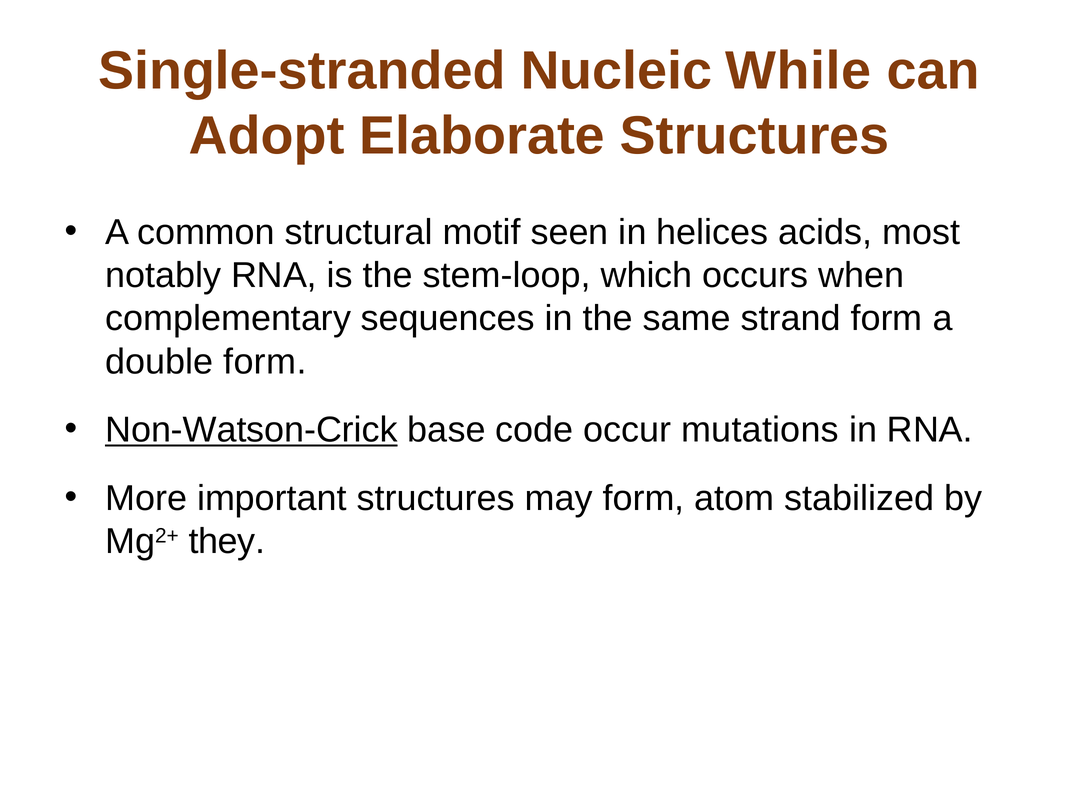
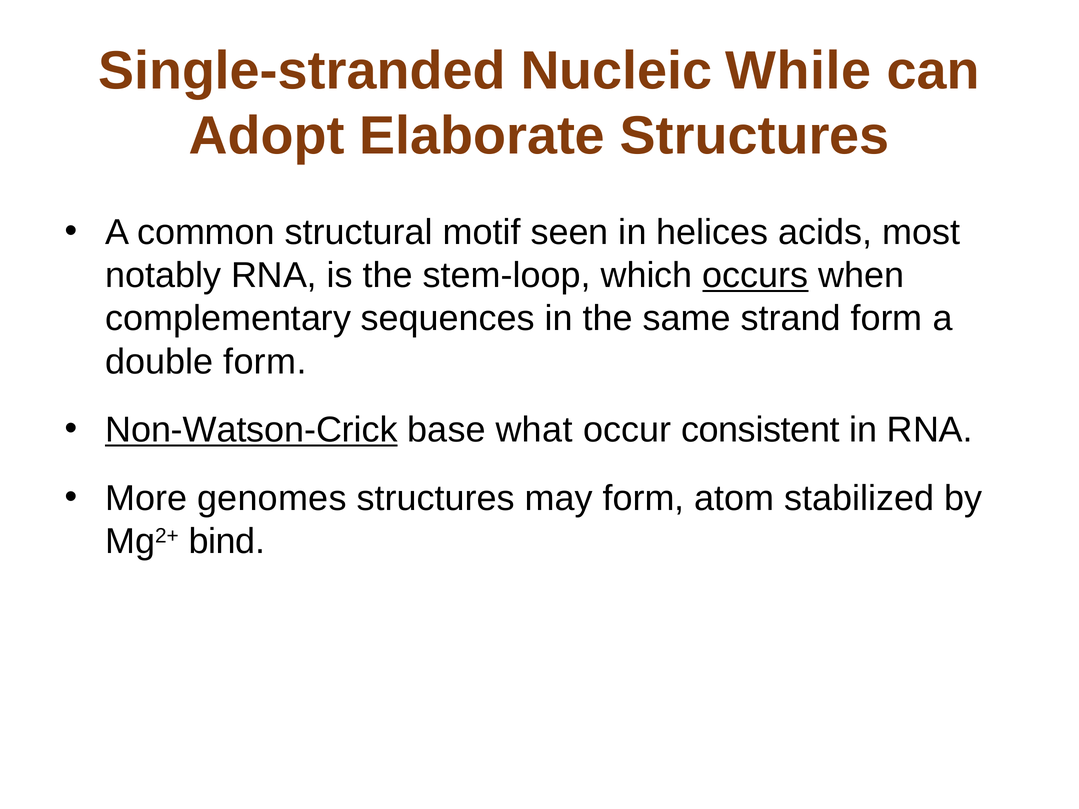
occurs underline: none -> present
code: code -> what
mutations: mutations -> consistent
important: important -> genomes
they: they -> bind
